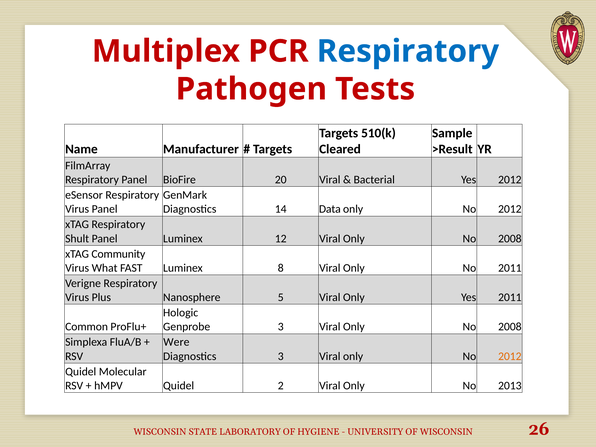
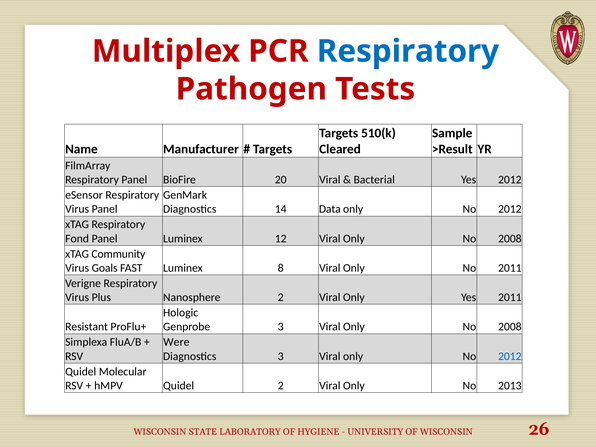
Shult: Shult -> Fond
What: What -> Goals
Nanosphere 5: 5 -> 2
Common: Common -> Resistant
2012 at (510, 356) colour: orange -> blue
